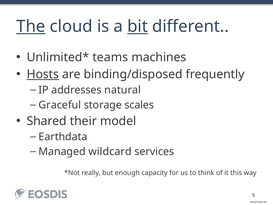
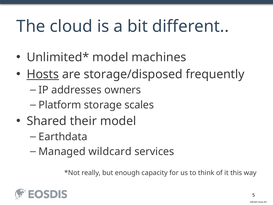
The underline: present -> none
bit underline: present -> none
teams at (110, 57): teams -> model
binding/disposed: binding/disposed -> storage/disposed
natural: natural -> owners
Graceful: Graceful -> Platform
